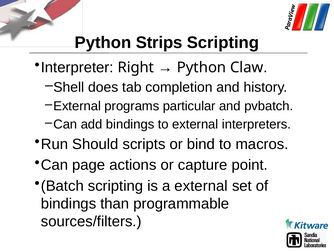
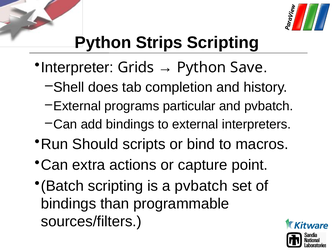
Right: Right -> Grids
Claw: Claw -> Save
page: page -> extra
a external: external -> pvbatch
